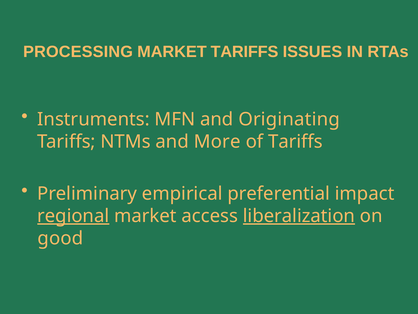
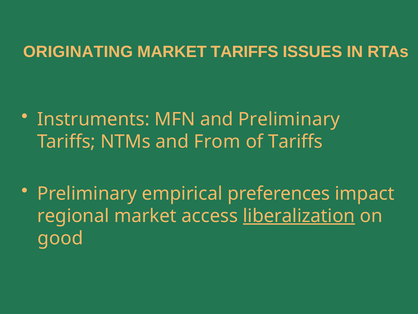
PROCESSING: PROCESSING -> ORIGINATING
and Originating: Originating -> Preliminary
More: More -> From
preferential: preferential -> preferences
regional underline: present -> none
